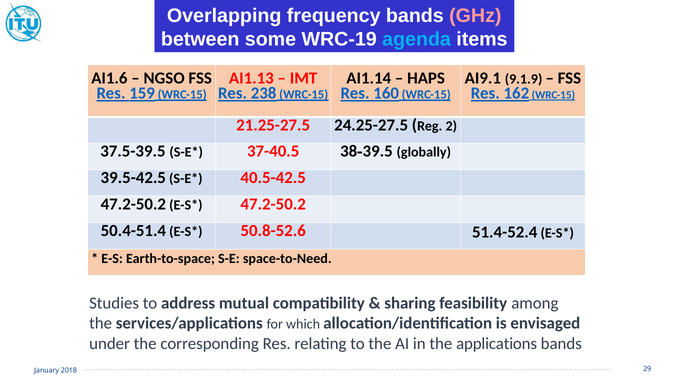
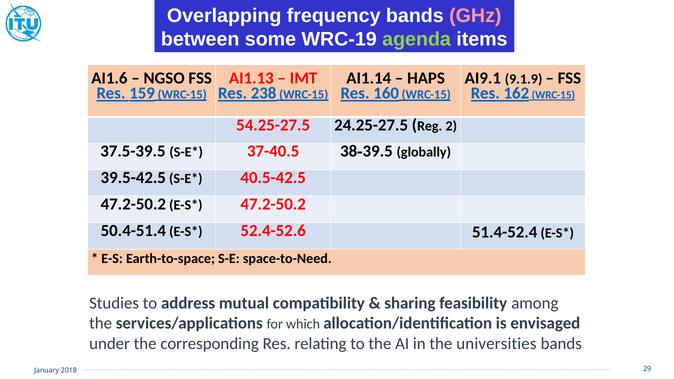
agenda colour: light blue -> light green
21.25-27.5: 21.25-27.5 -> 54.25-27.5
50.8-52.6: 50.8-52.6 -> 52.4-52.6
applications: applications -> universities
